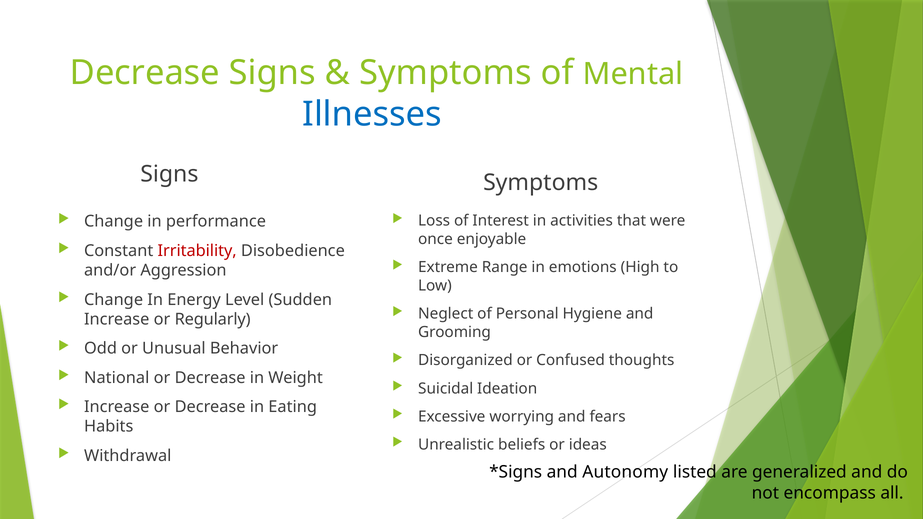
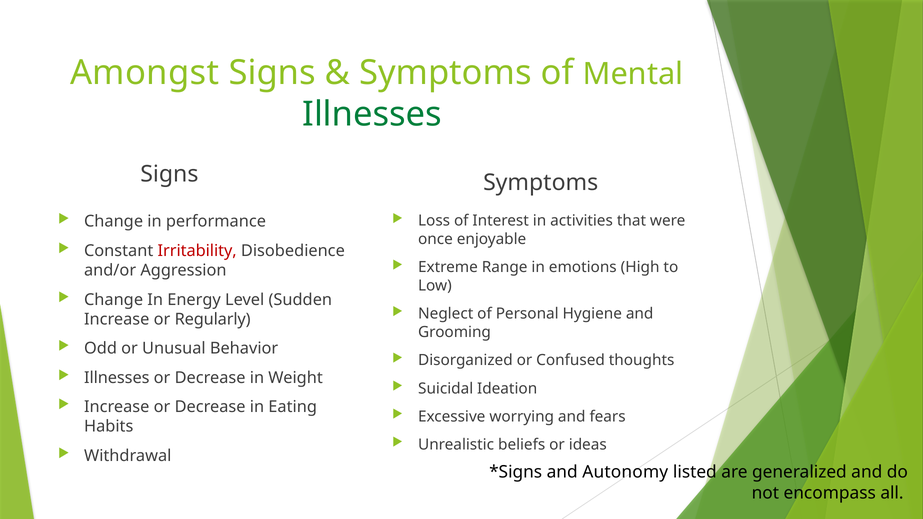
Decrease at (145, 73): Decrease -> Amongst
Illnesses at (372, 114) colour: blue -> green
National at (117, 378): National -> Illnesses
